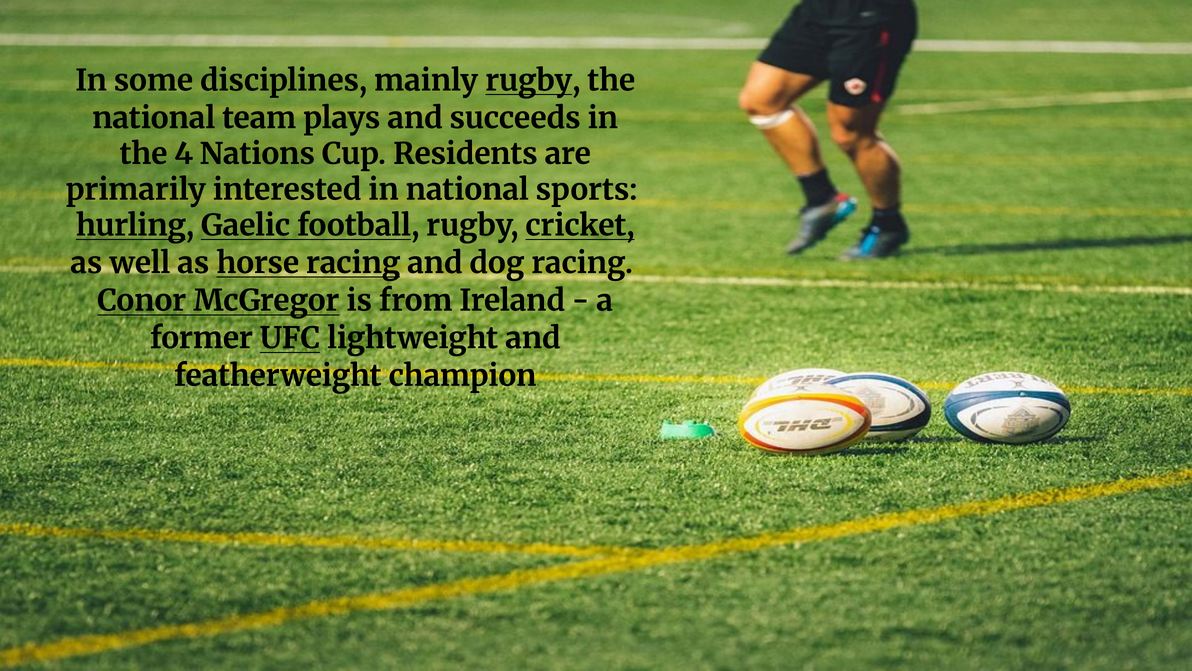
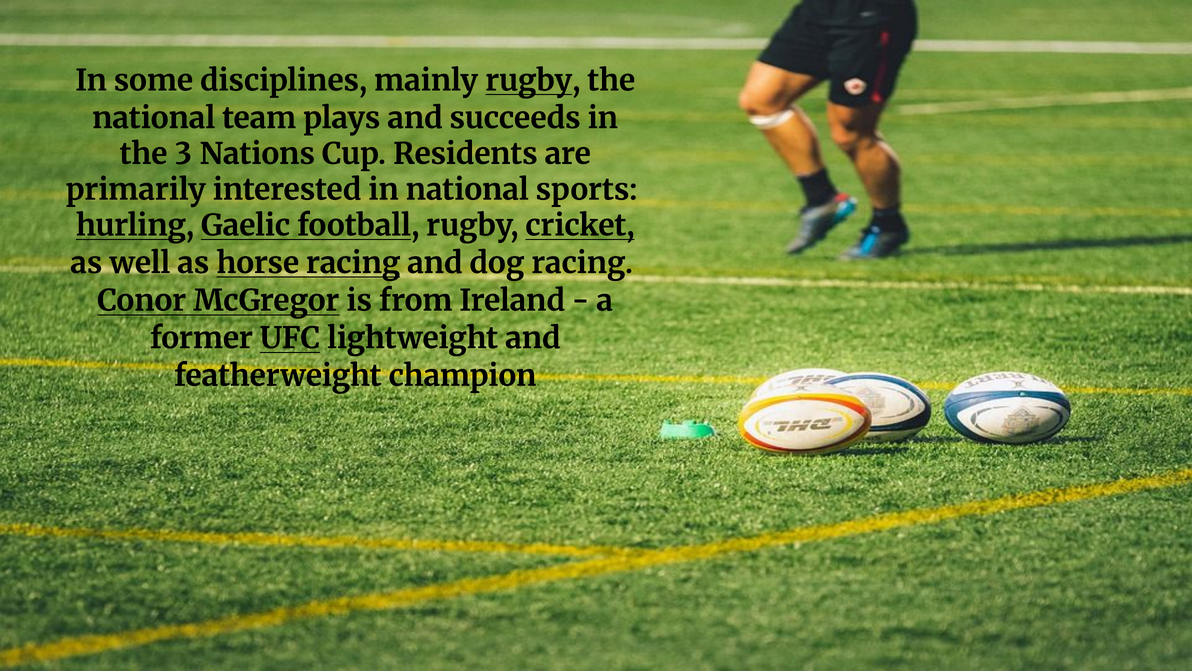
4: 4 -> 3
